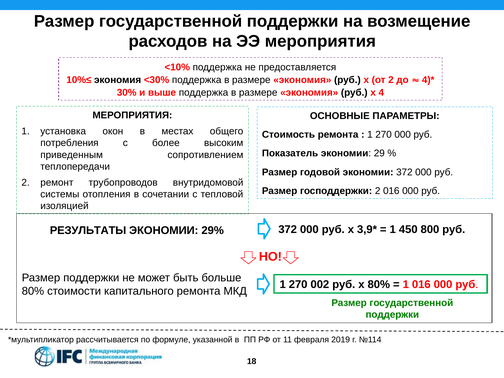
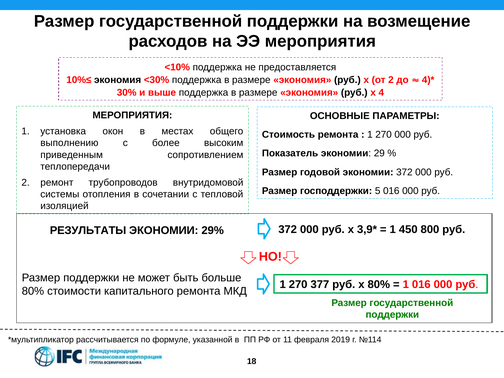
потребления: потребления -> выполнению
господдержки 2: 2 -> 5
002: 002 -> 377
